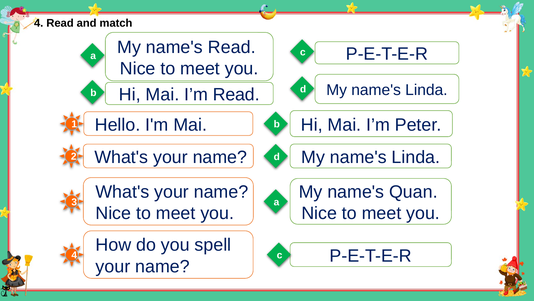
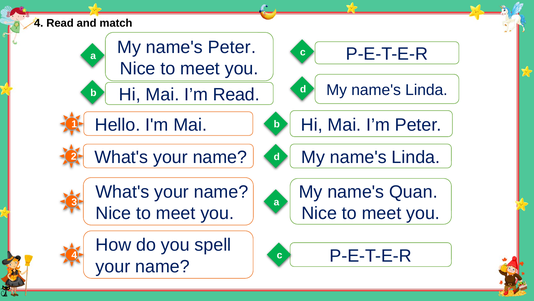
name's Read: Read -> Peter
